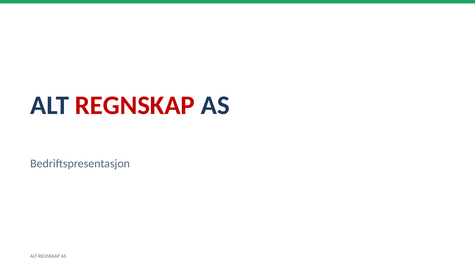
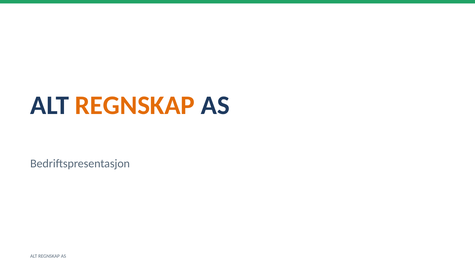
REGNSKAP at (135, 105) colour: red -> orange
